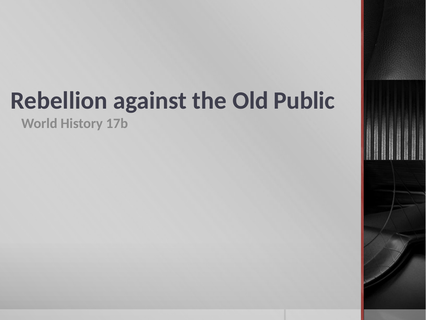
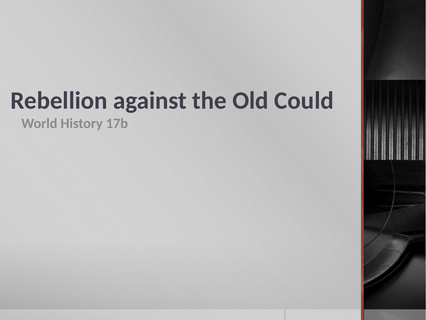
Public: Public -> Could
